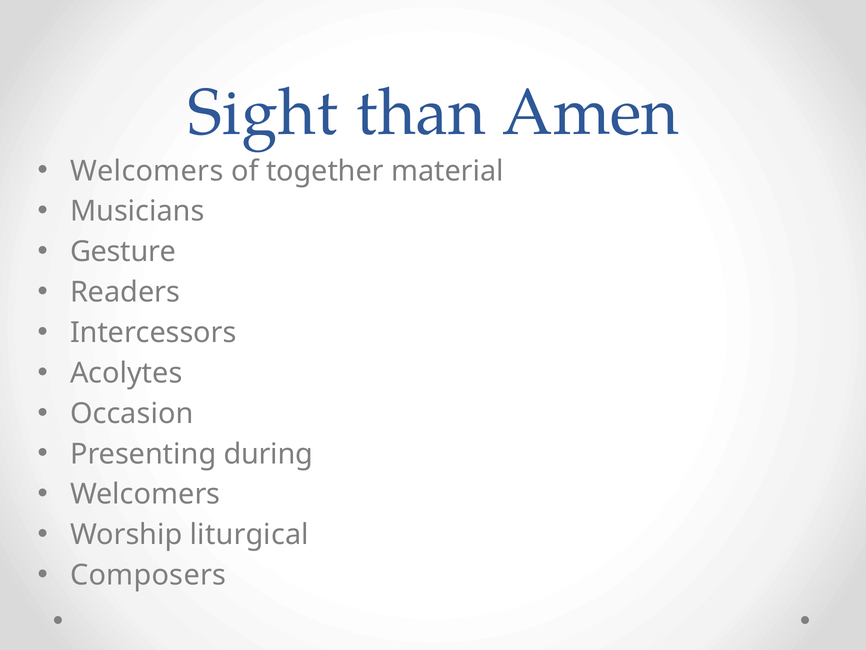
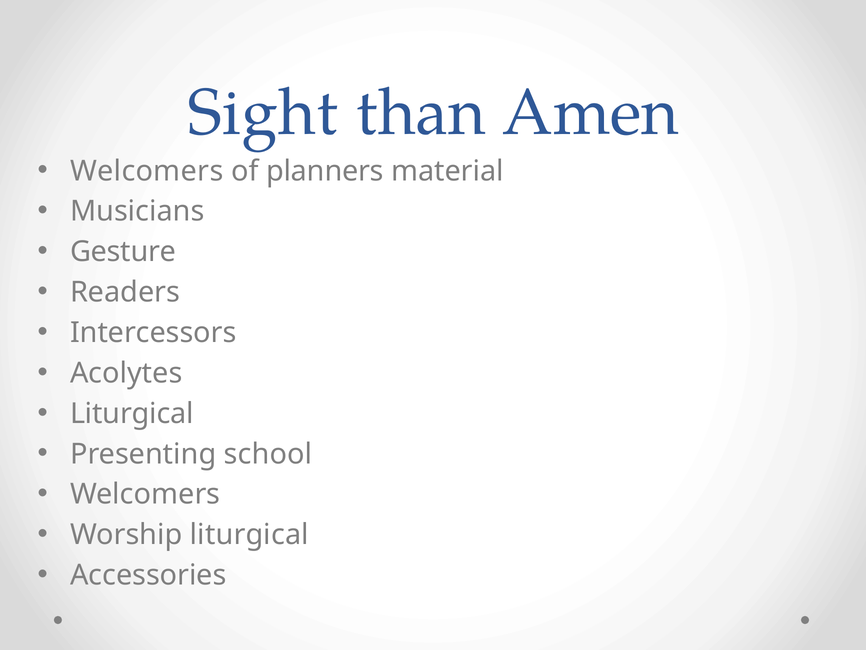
together: together -> planners
Occasion at (132, 413): Occasion -> Liturgical
during: during -> school
Composers: Composers -> Accessories
